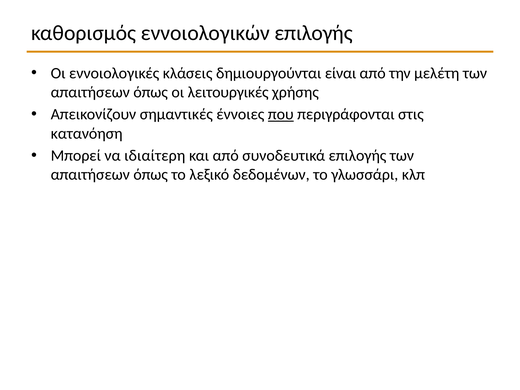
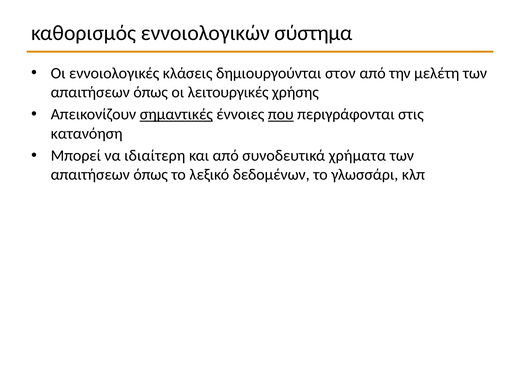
εννοιολογικών επιλογής: επιλογής -> σύστημα
είναι: είναι -> στον
σημαντικές underline: none -> present
συνοδευτικά επιλογής: επιλογής -> χρήματα
